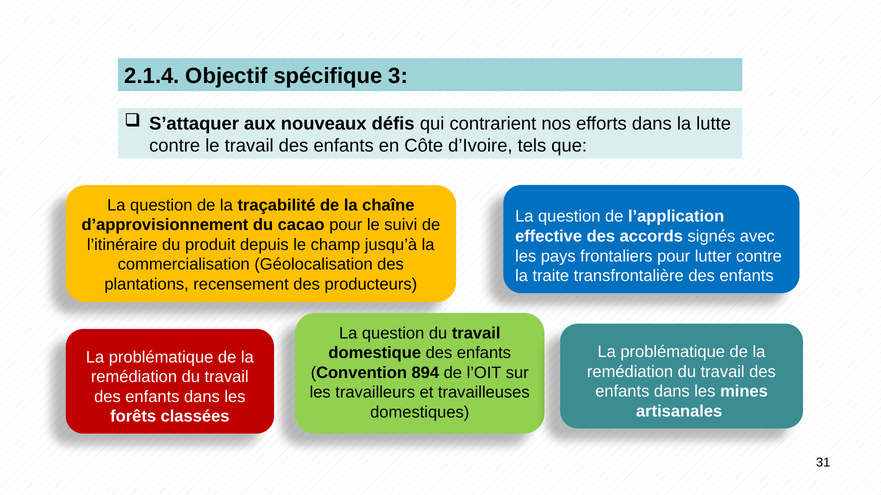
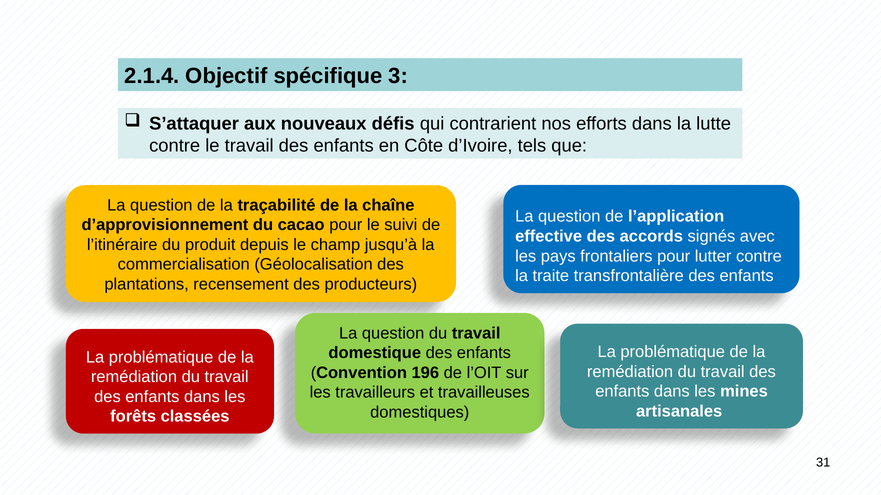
894: 894 -> 196
